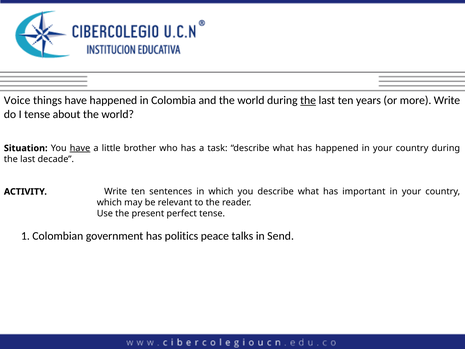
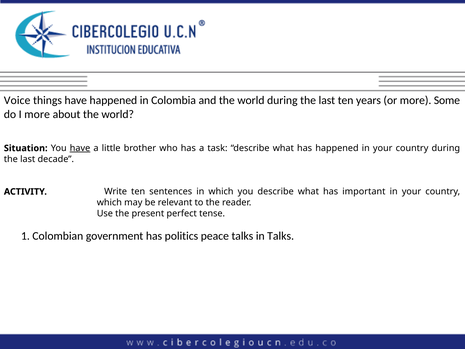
the at (308, 100) underline: present -> none
more Write: Write -> Some
I tense: tense -> more
in Send: Send -> Talks
